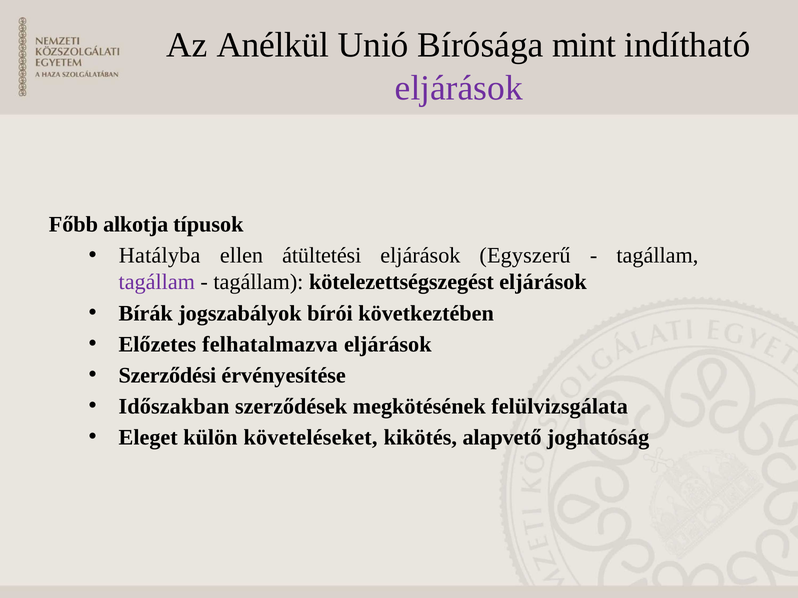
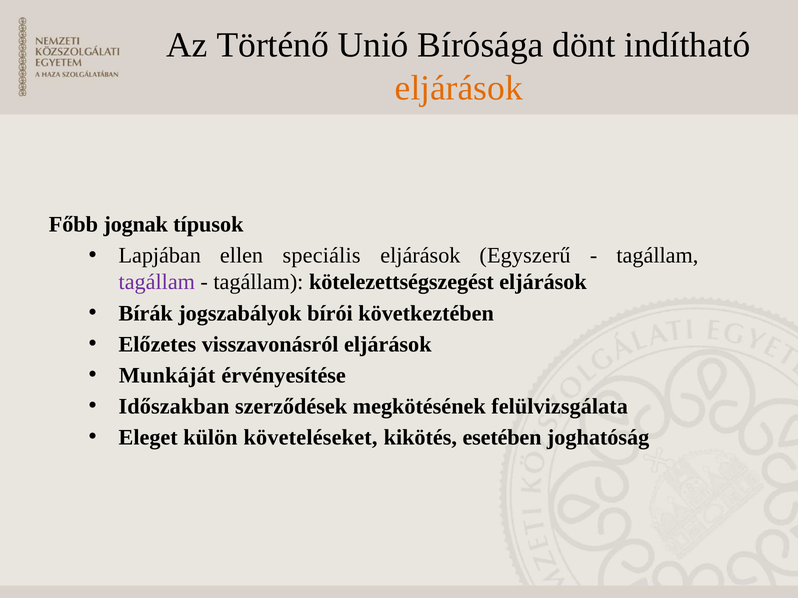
Anélkül: Anélkül -> Történő
mint: mint -> dönt
eljárások at (459, 88) colour: purple -> orange
alkotja: alkotja -> jognak
Hatályba: Hatályba -> Lapjában
átültetési: átültetési -> speciális
felhatalmazva: felhatalmazva -> visszavonásról
Szerződési: Szerződési -> Munkáját
alapvető: alapvető -> esetében
